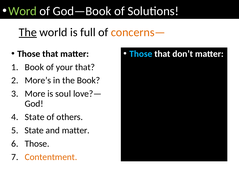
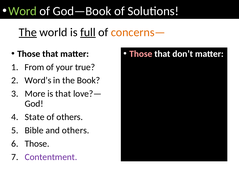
full underline: none -> present
Those at (141, 54) colour: light blue -> pink
Book at (34, 67): Book -> From
your that: that -> true
More’s: More’s -> Word’s
is soul: soul -> that
State at (34, 131): State -> Bible
and matter: matter -> others
Contentment colour: orange -> purple
